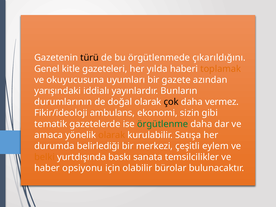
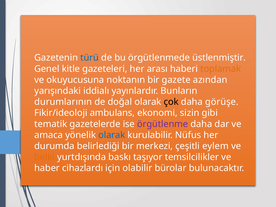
türü colour: black -> blue
çıkarıldığını: çıkarıldığını -> üstlenmiştir
yılda: yılda -> arası
uyumları: uyumları -> noktanın
vermez: vermez -> görüşe
örgütlenme colour: green -> purple
olarak at (112, 135) colour: orange -> blue
Satışa: Satışa -> Nüfus
sanata: sanata -> taşıyor
opsiyonu: opsiyonu -> cihazlardı
